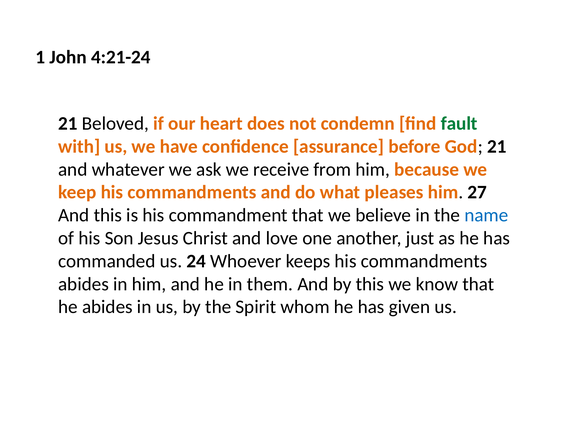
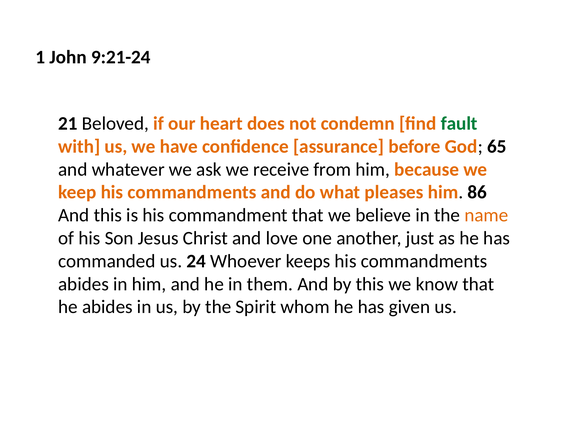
4:21-24: 4:21-24 -> 9:21-24
God 21: 21 -> 65
27: 27 -> 86
name colour: blue -> orange
